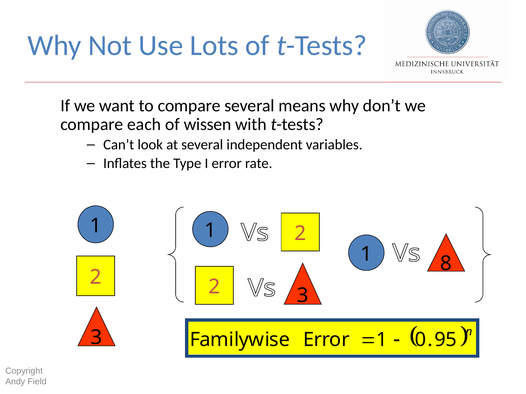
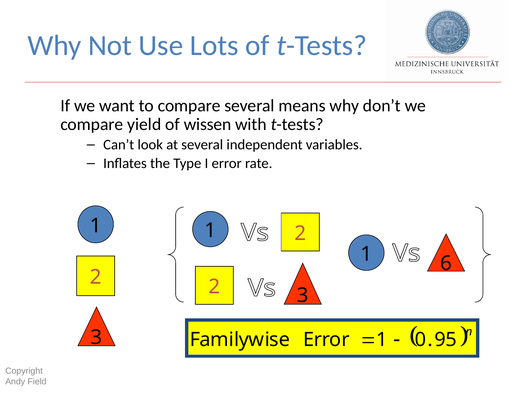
each: each -> yield
8: 8 -> 6
